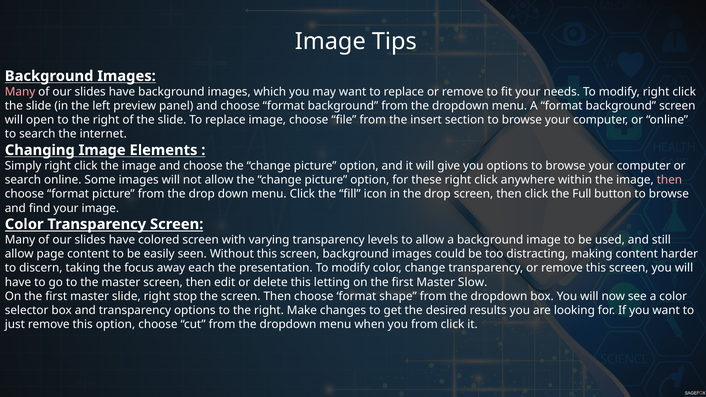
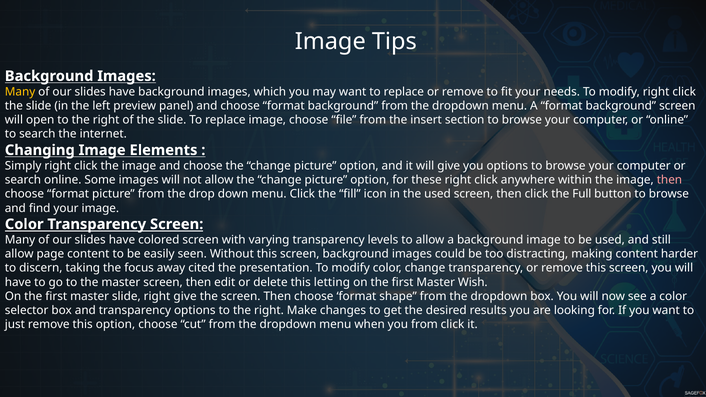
Many at (20, 92) colour: pink -> yellow
in the drop: drop -> used
each: each -> cited
Slow: Slow -> Wish
right stop: stop -> give
